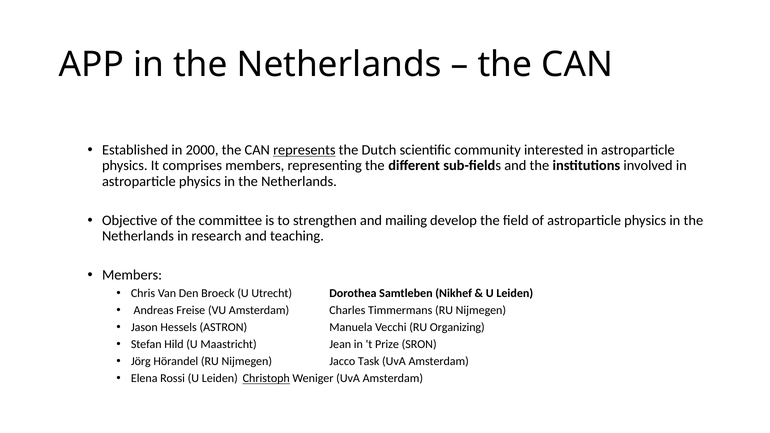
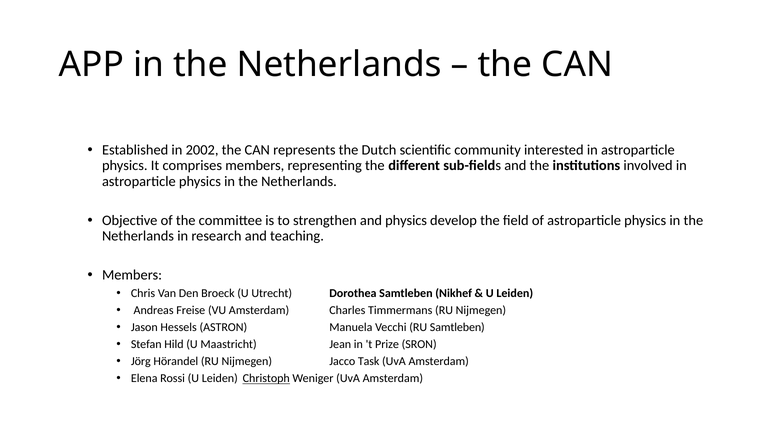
2000: 2000 -> 2002
represents underline: present -> none
and mailing: mailing -> physics
RU Organizing: Organizing -> Samtleben
